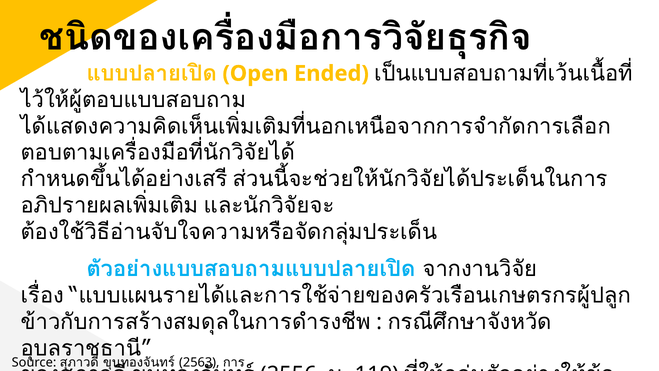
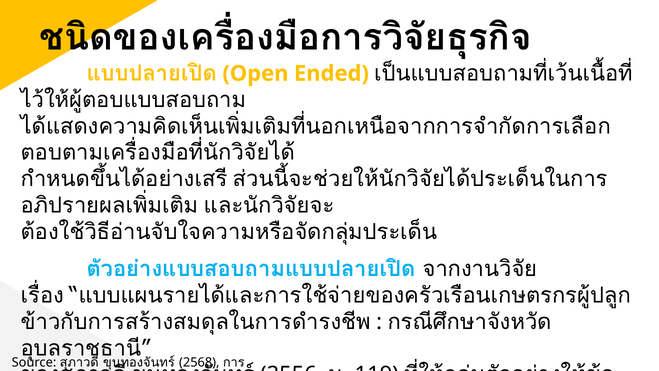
2563: 2563 -> 2568
